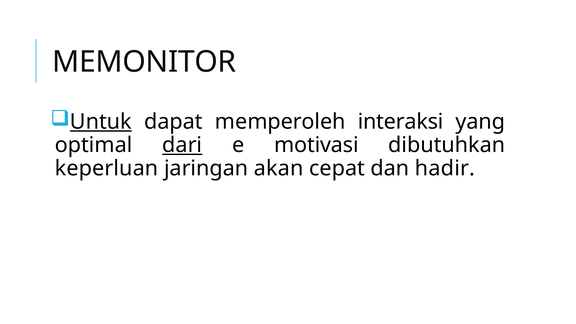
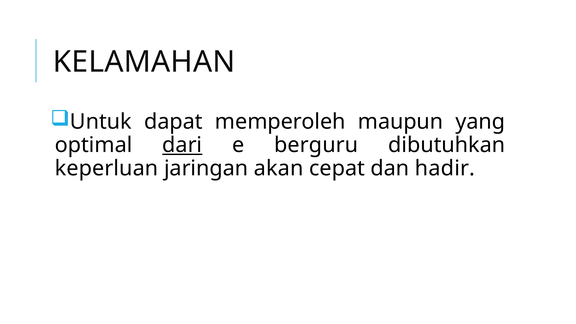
MEMONITOR: MEMONITOR -> KELAMAHAN
Untuk underline: present -> none
interaksi: interaksi -> maupun
motivasi: motivasi -> berguru
